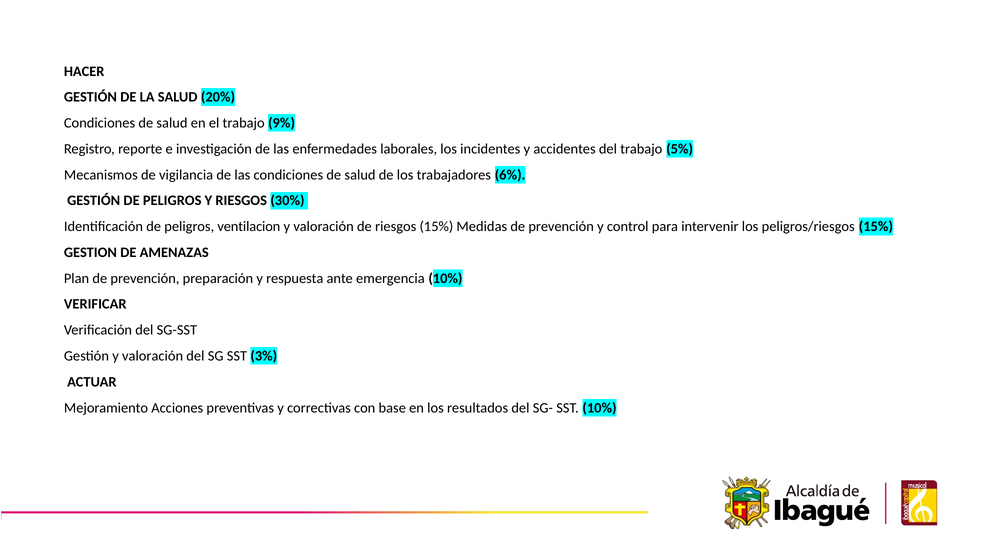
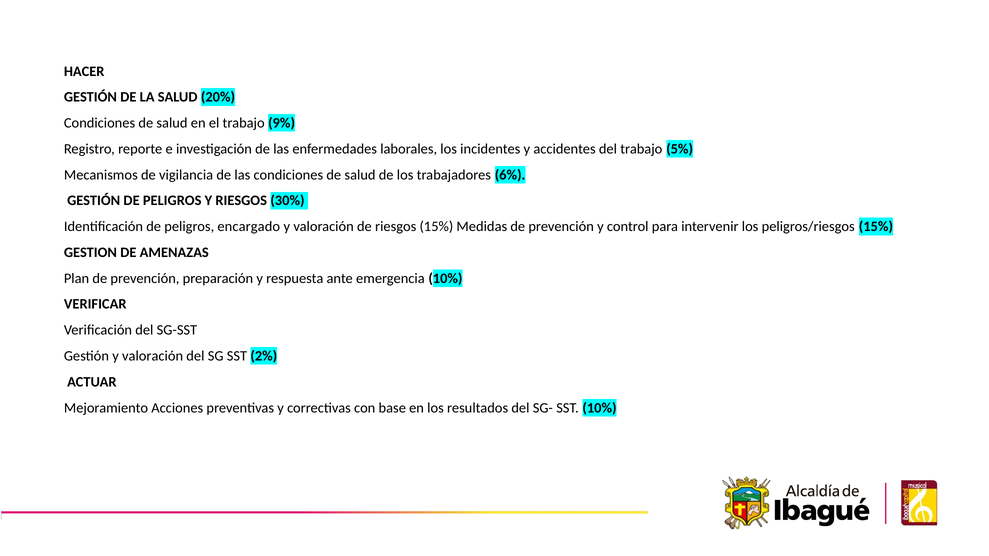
ventilacion: ventilacion -> encargado
3%: 3% -> 2%
